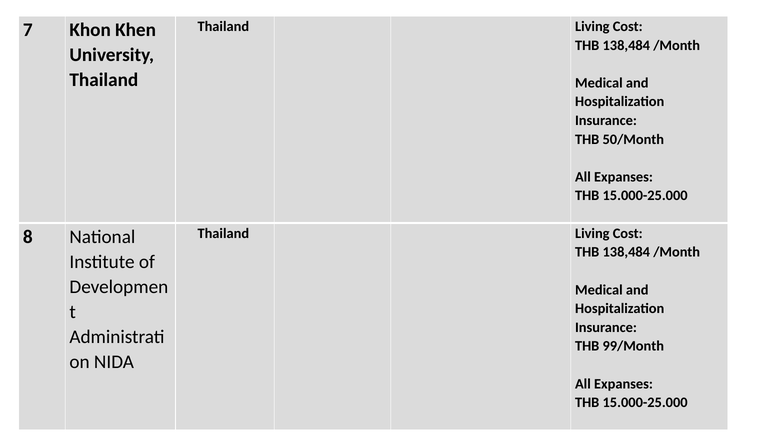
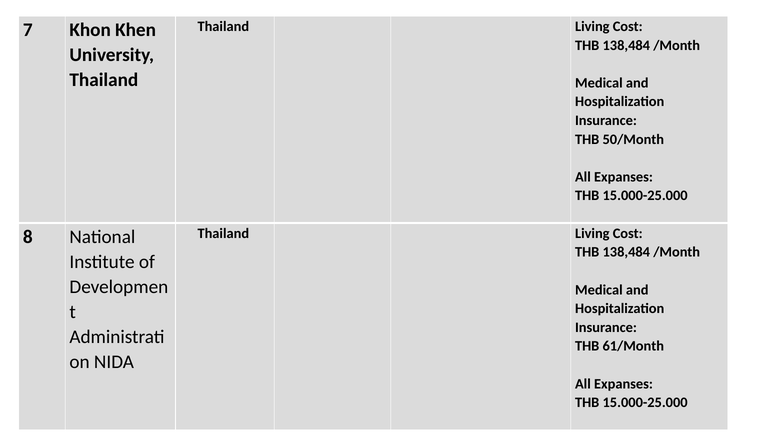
99/Month: 99/Month -> 61/Month
